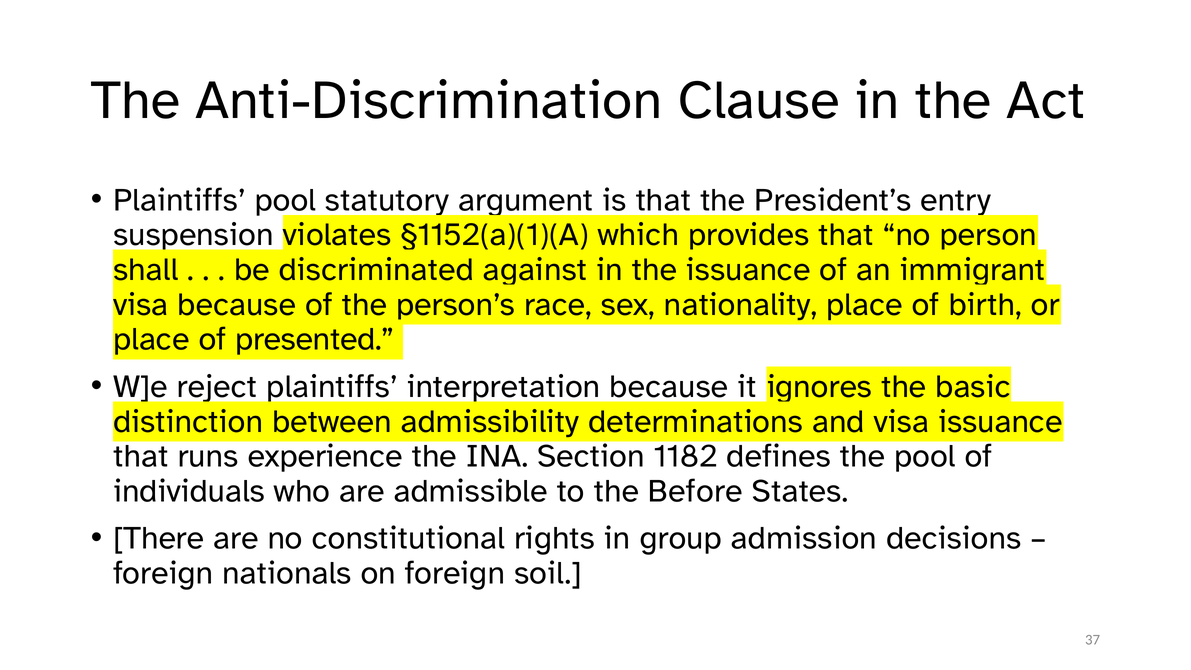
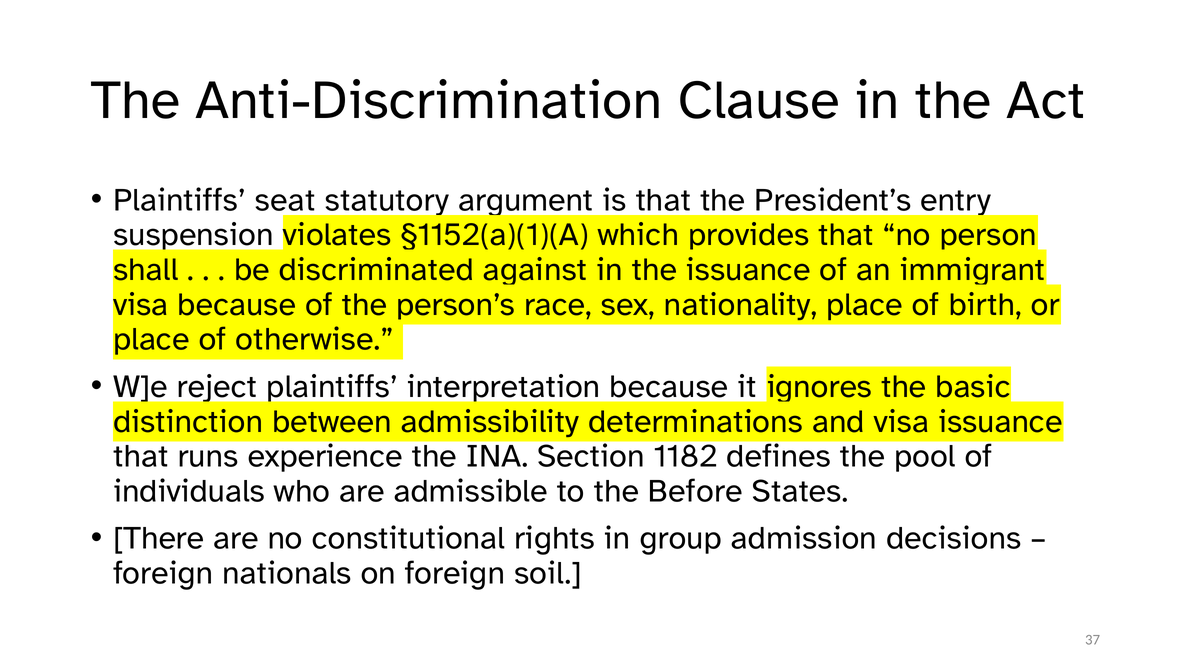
Plaintiffs pool: pool -> seat
presented: presented -> otherwise
